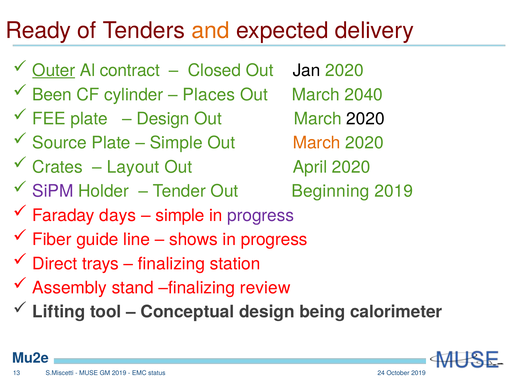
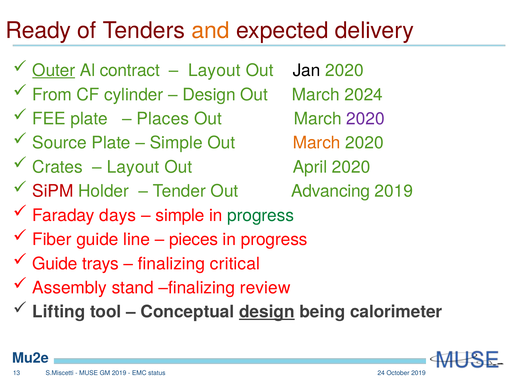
Closed at (215, 71): Closed -> Layout
Been: Been -> From
Places at (209, 95): Places -> Design
2040: 2040 -> 2024
Design at (163, 119): Design -> Places
2020 at (365, 119) colour: black -> purple
SiPM colour: purple -> red
Beginning: Beginning -> Advancing
progress at (261, 215) colour: purple -> green
shows: shows -> pieces
Direct at (55, 263): Direct -> Guide
station: station -> critical
design at (267, 312) underline: none -> present
